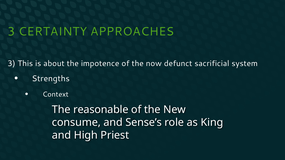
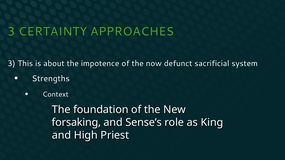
reasonable: reasonable -> foundation
consume: consume -> forsaking
